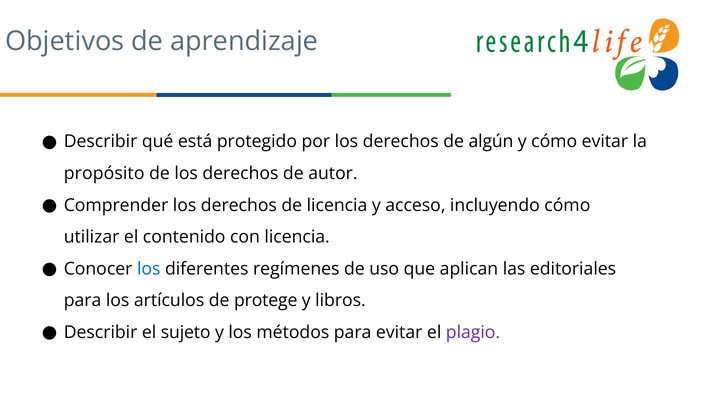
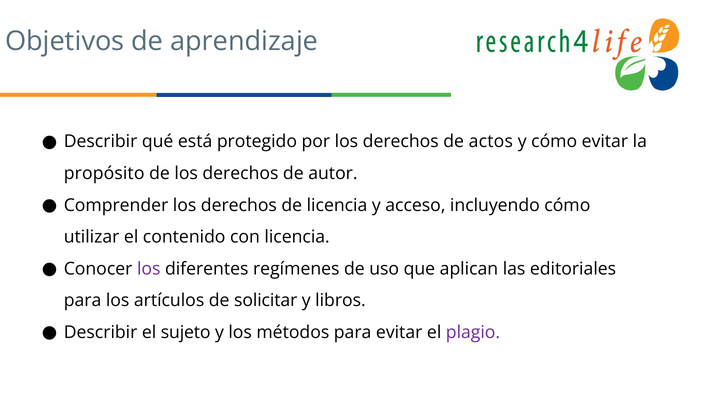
algún: algún -> actos
los at (149, 268) colour: blue -> purple
protege: protege -> solicitar
